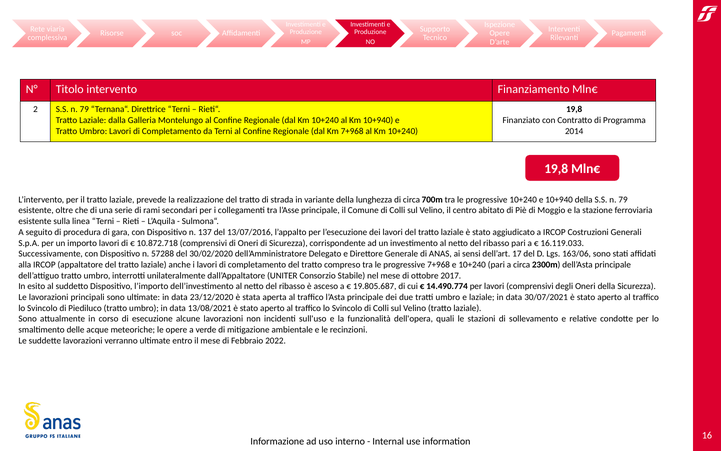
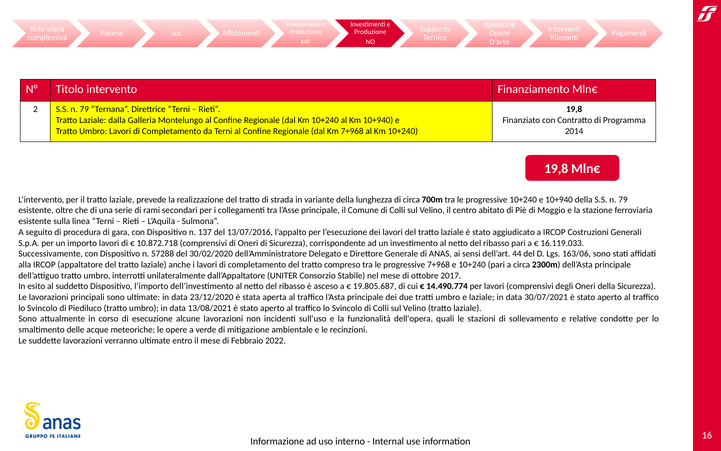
17: 17 -> 44
